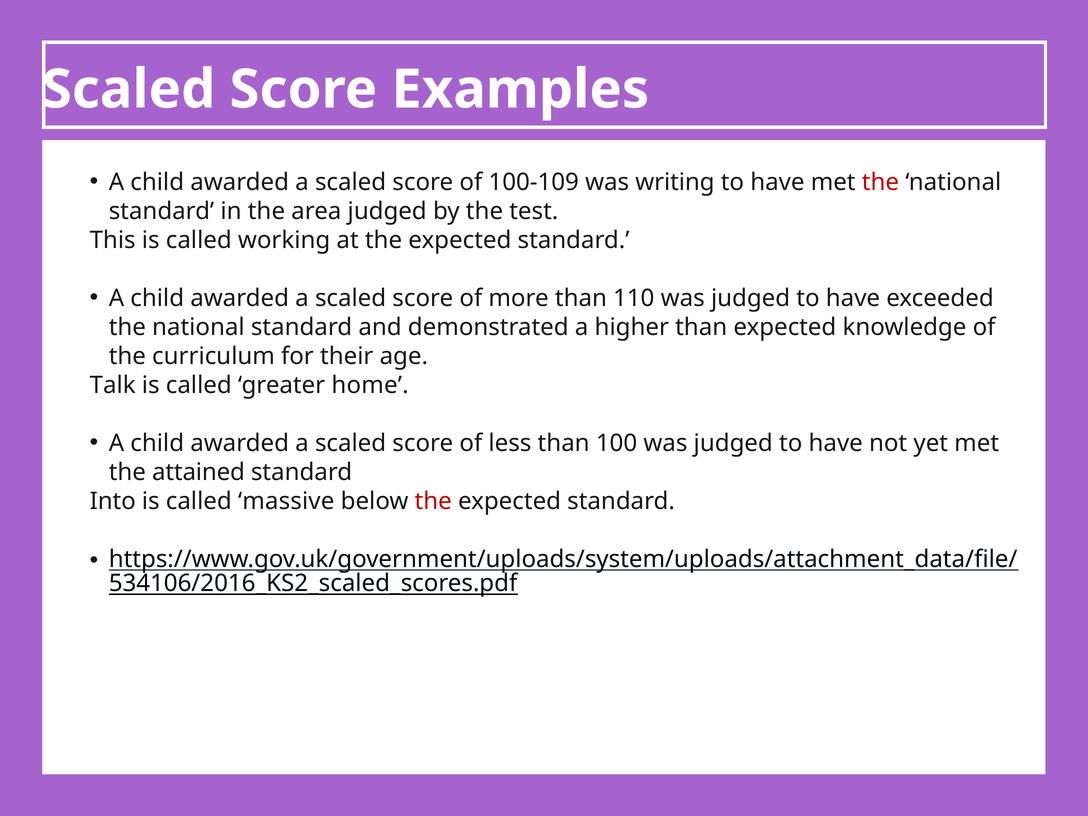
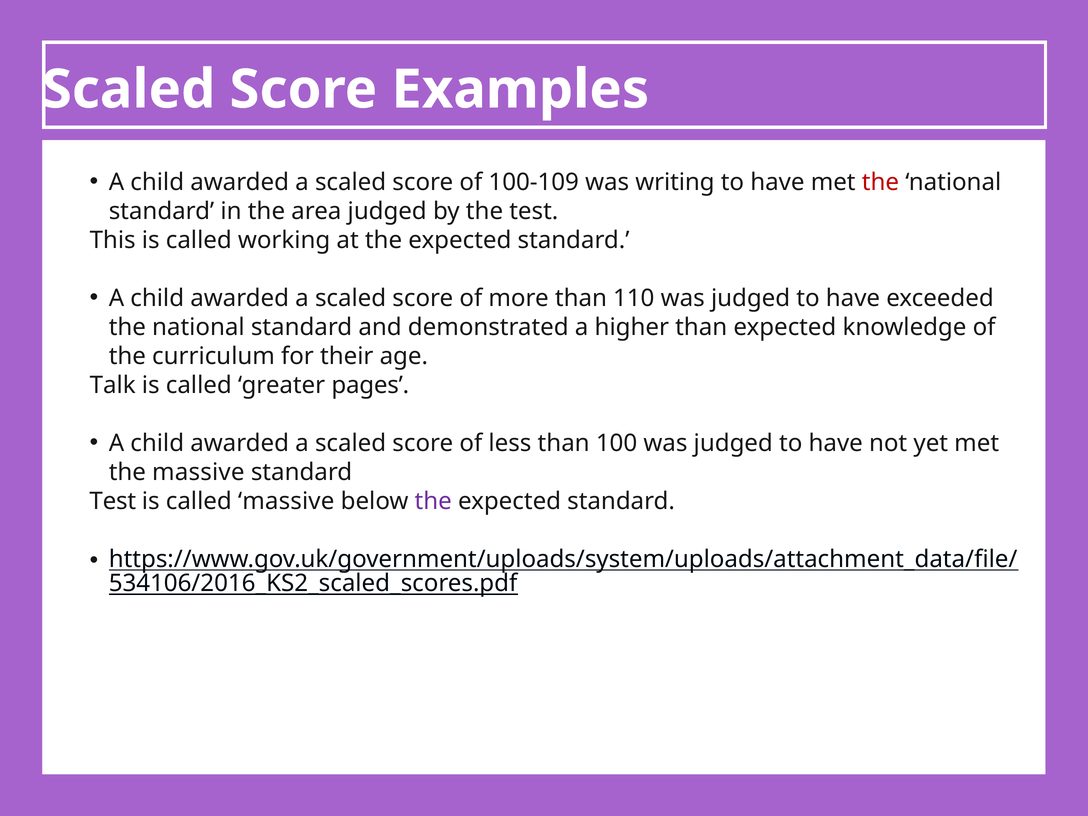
home: home -> pages
the attained: attained -> massive
Into at (113, 501): Into -> Test
the at (433, 501) colour: red -> purple
